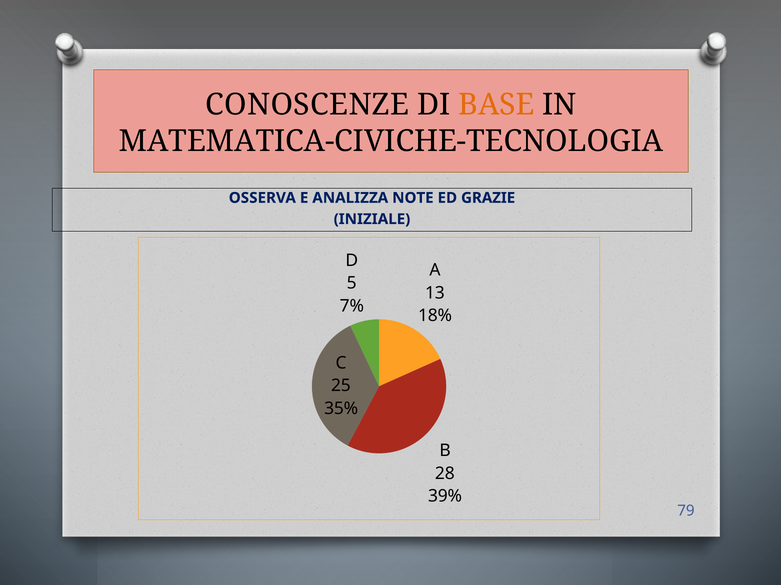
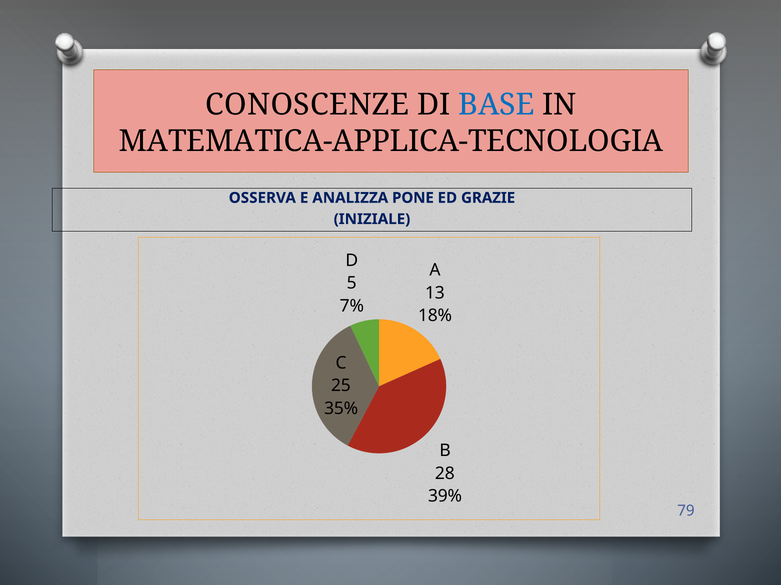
BASE colour: orange -> blue
MATEMATICA-CIVICHE-TECNOLOGIA: MATEMATICA-CIVICHE-TECNOLOGIA -> MATEMATICA-APPLICA-TECNOLOGIA
NOTE: NOTE -> PONE
